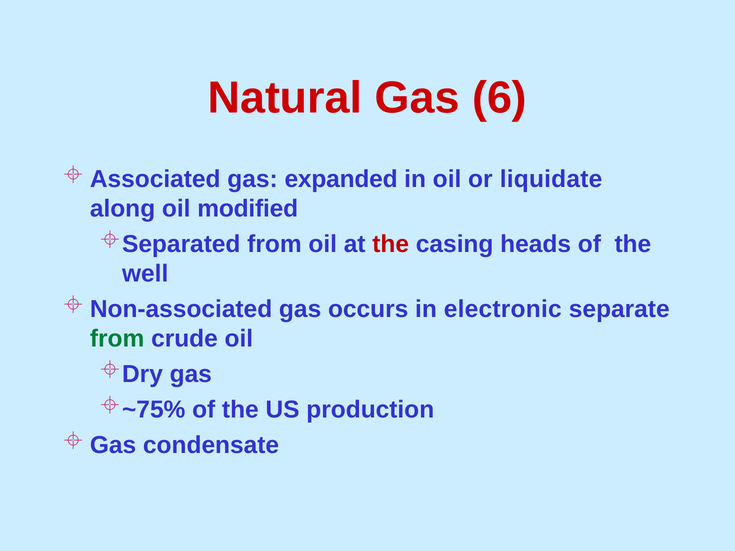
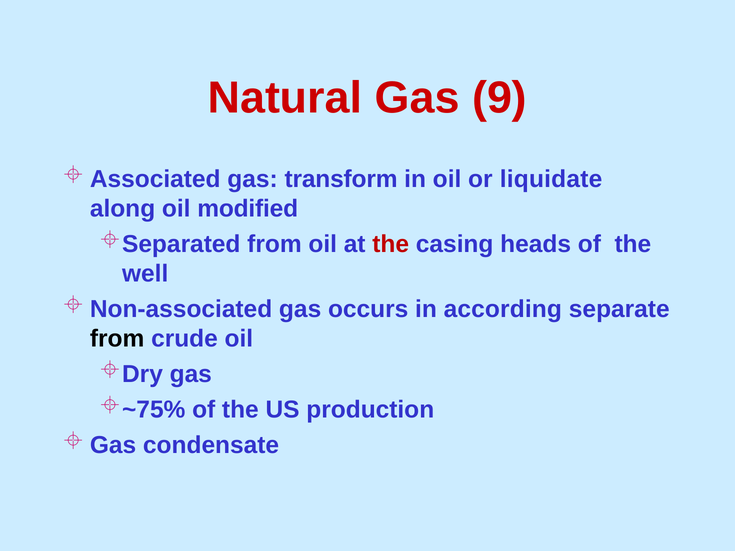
6: 6 -> 9
expanded: expanded -> transform
electronic: electronic -> according
from at (117, 339) colour: green -> black
